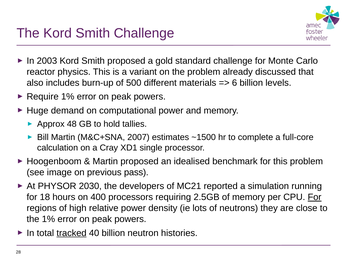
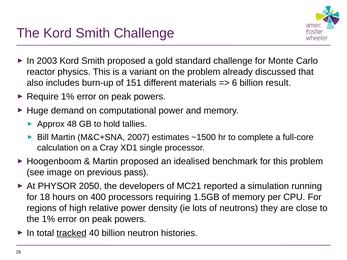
500: 500 -> 151
levels: levels -> result
2030: 2030 -> 2050
2.5GB: 2.5GB -> 1.5GB
For at (315, 197) underline: present -> none
